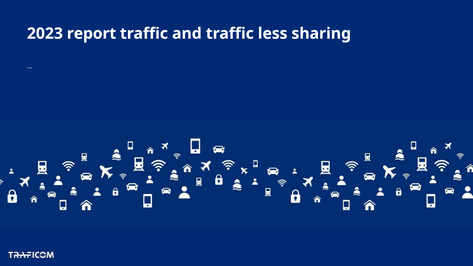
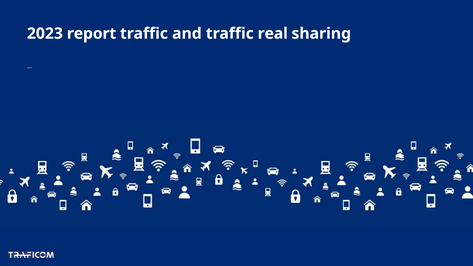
less: less -> real
